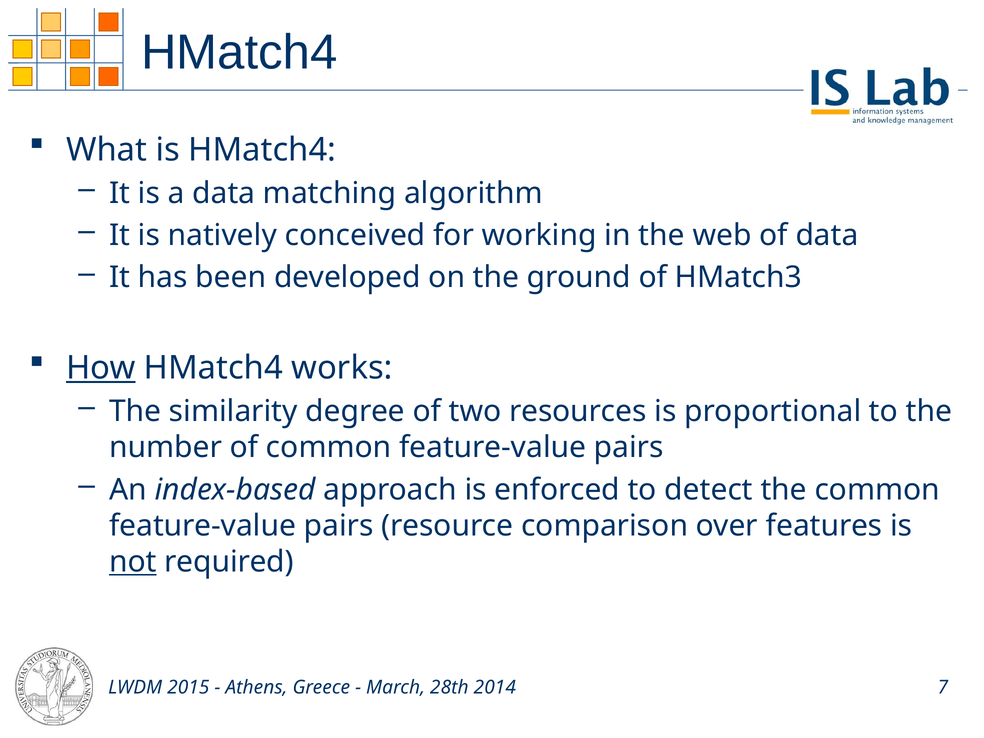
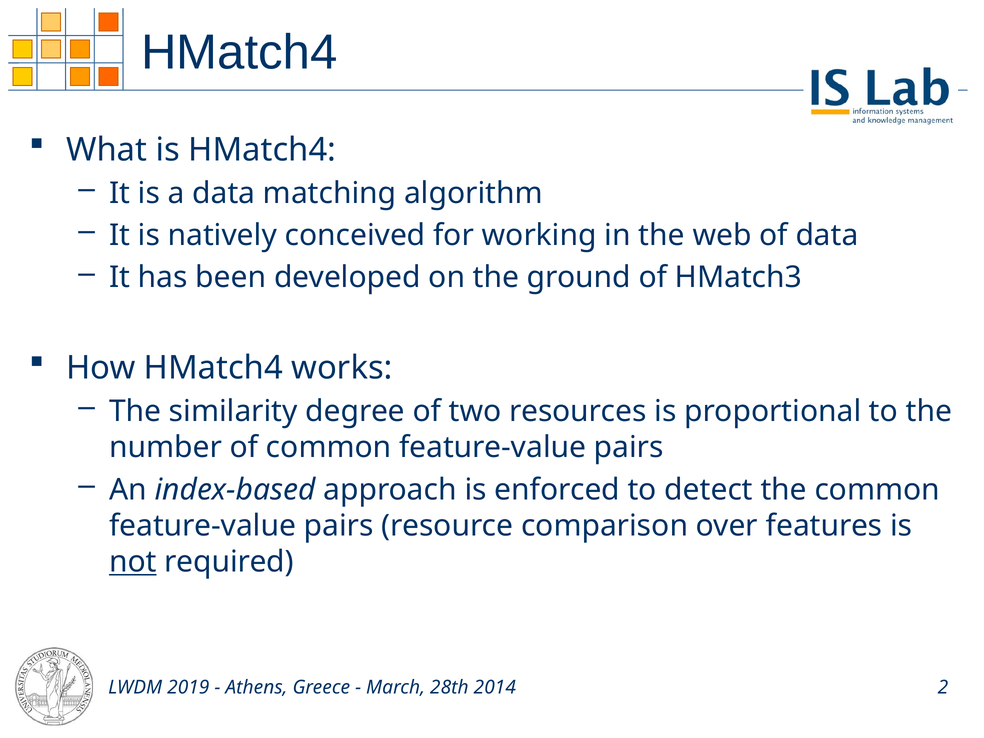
How underline: present -> none
2015: 2015 -> 2019
7: 7 -> 2
